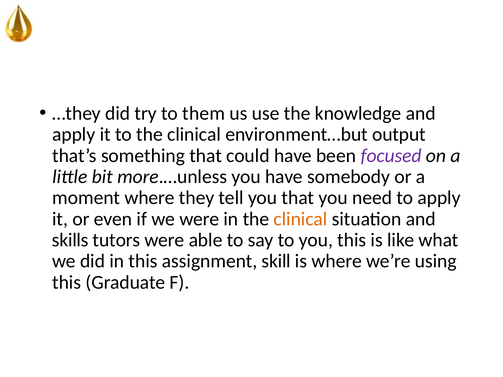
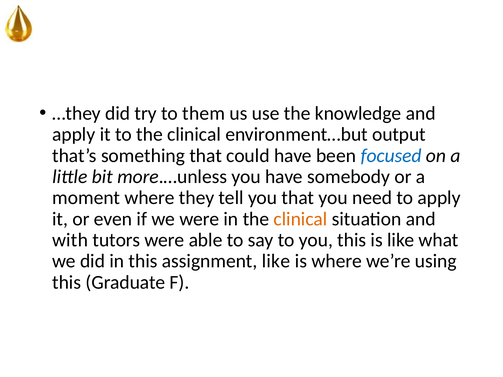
focused colour: purple -> blue
skills: skills -> with
assignment skill: skill -> like
